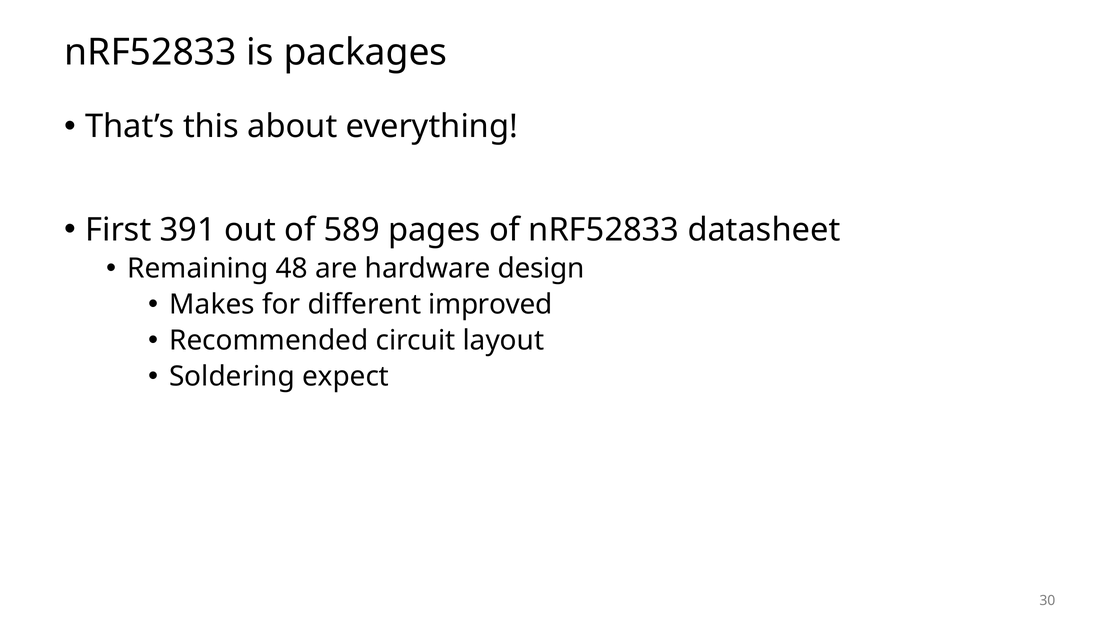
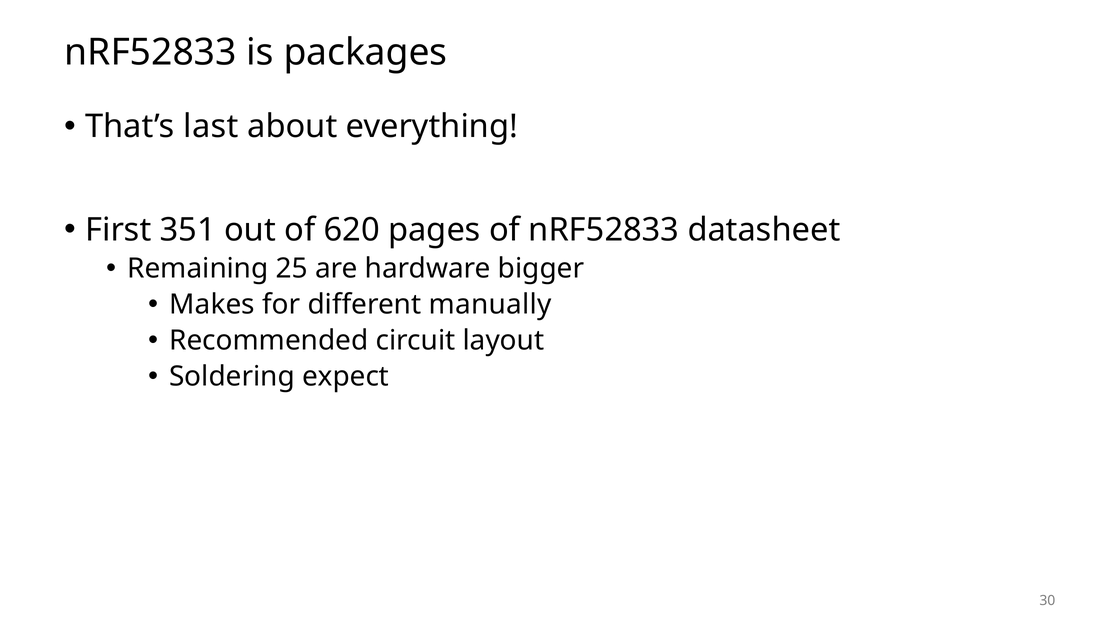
this: this -> last
391: 391 -> 351
589: 589 -> 620
48: 48 -> 25
design: design -> bigger
improved: improved -> manually
